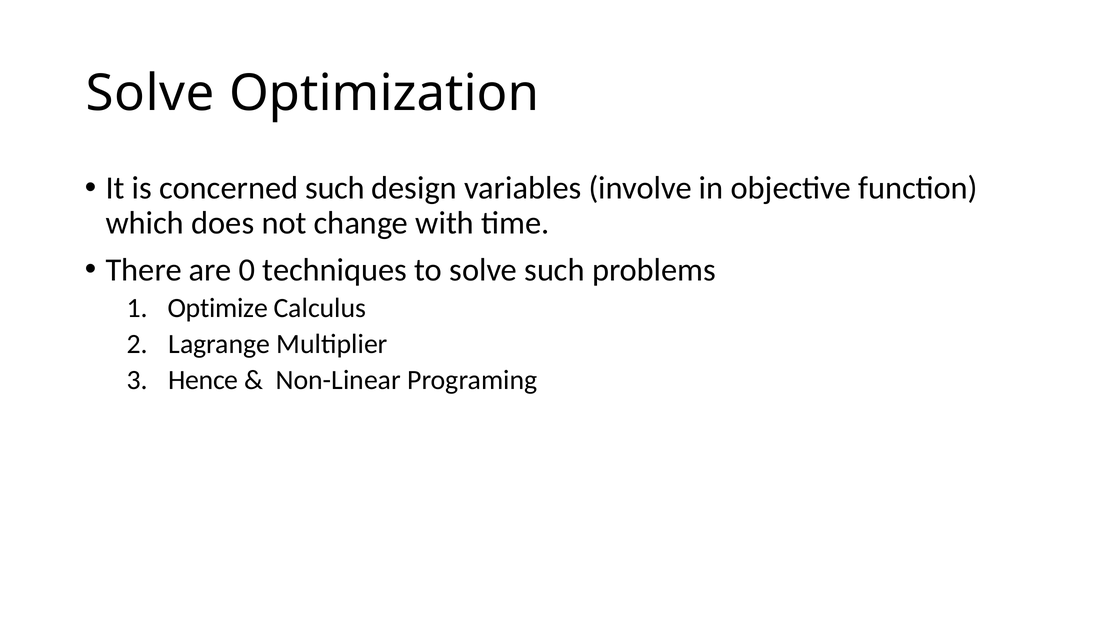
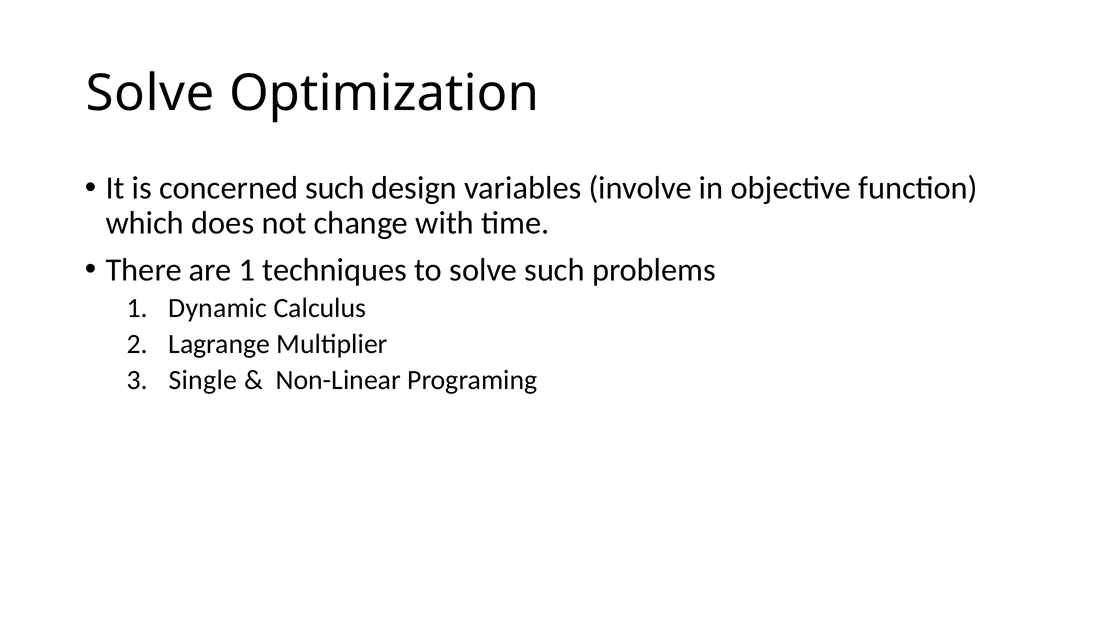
are 0: 0 -> 1
Optimize: Optimize -> Dynamic
Hence: Hence -> Single
